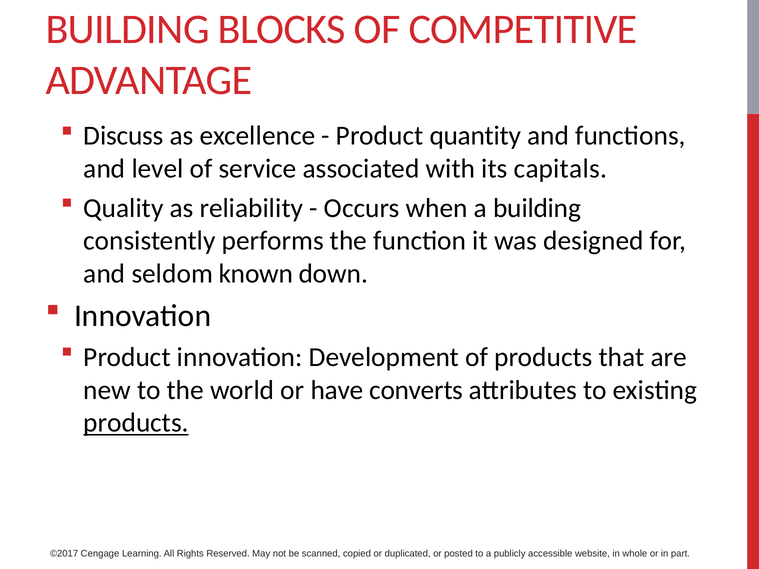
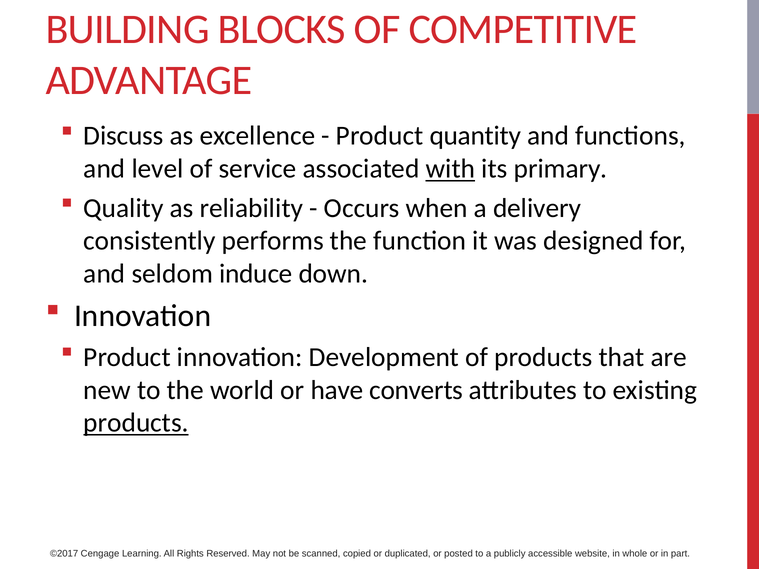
with underline: none -> present
capitals: capitals -> primary
a building: building -> delivery
known: known -> induce
